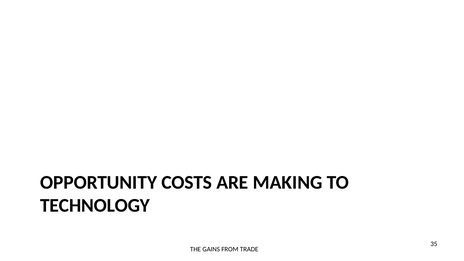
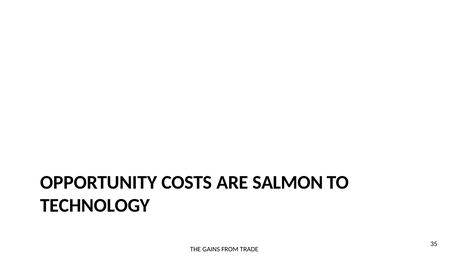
MAKING: MAKING -> SALMON
